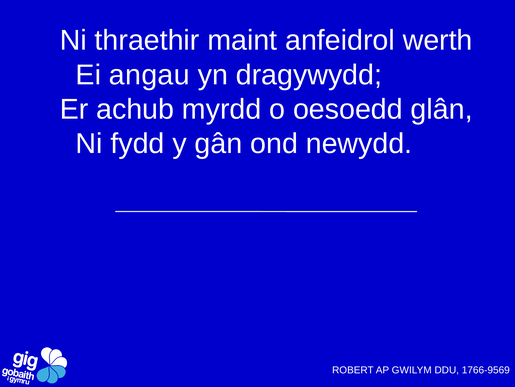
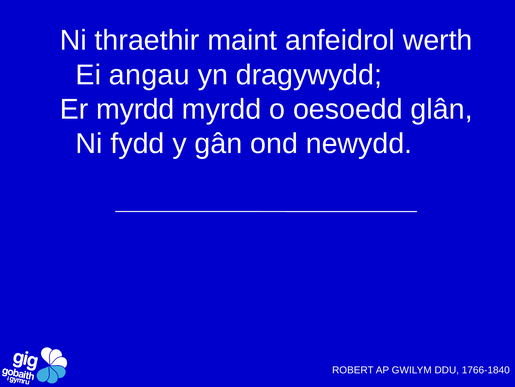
Er achub: achub -> myrdd
1766-9569: 1766-9569 -> 1766-1840
